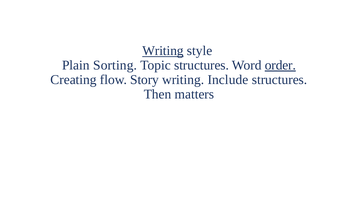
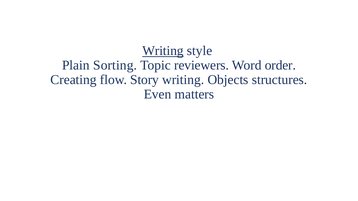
Topic structures: structures -> reviewers
order underline: present -> none
Include: Include -> Objects
Then: Then -> Even
